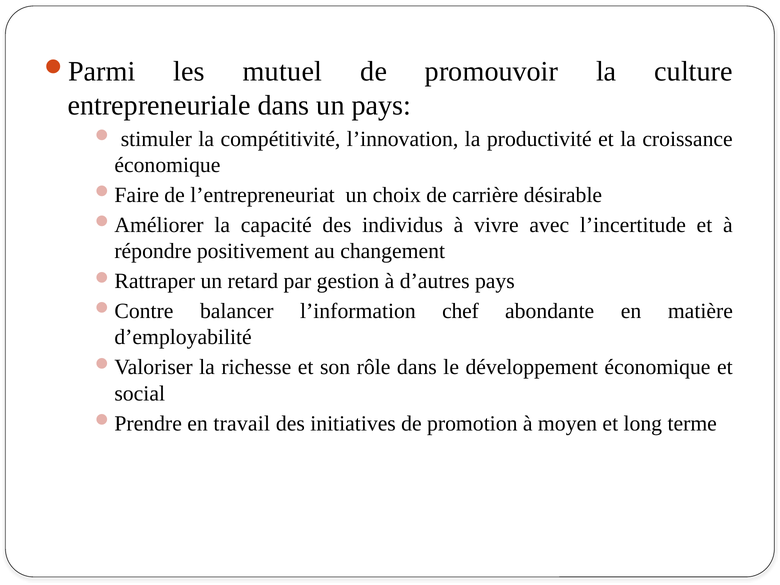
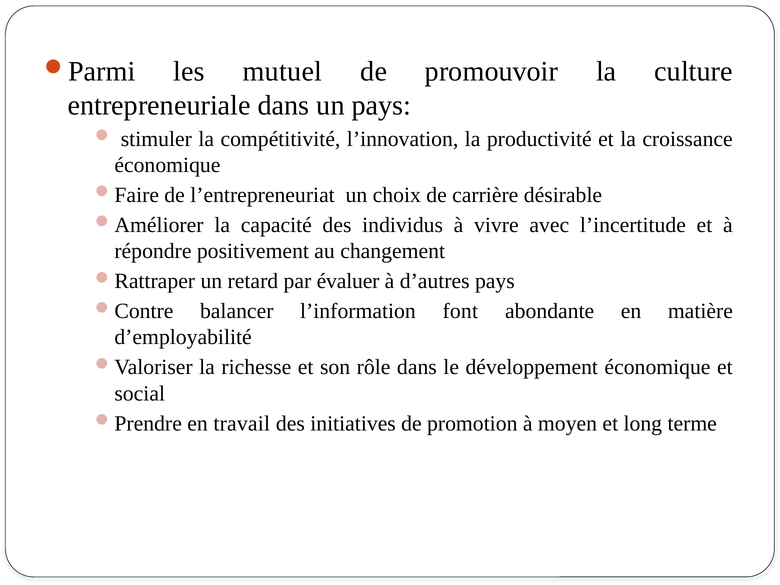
gestion: gestion -> évaluer
chef: chef -> font
